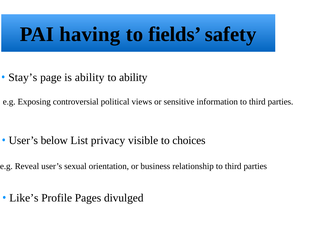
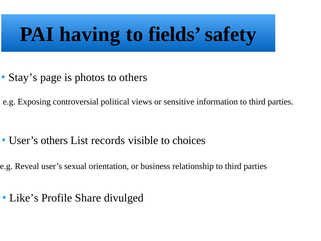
is ability: ability -> photos
to ability: ability -> others
User’s below: below -> others
privacy: privacy -> records
Pages: Pages -> Share
